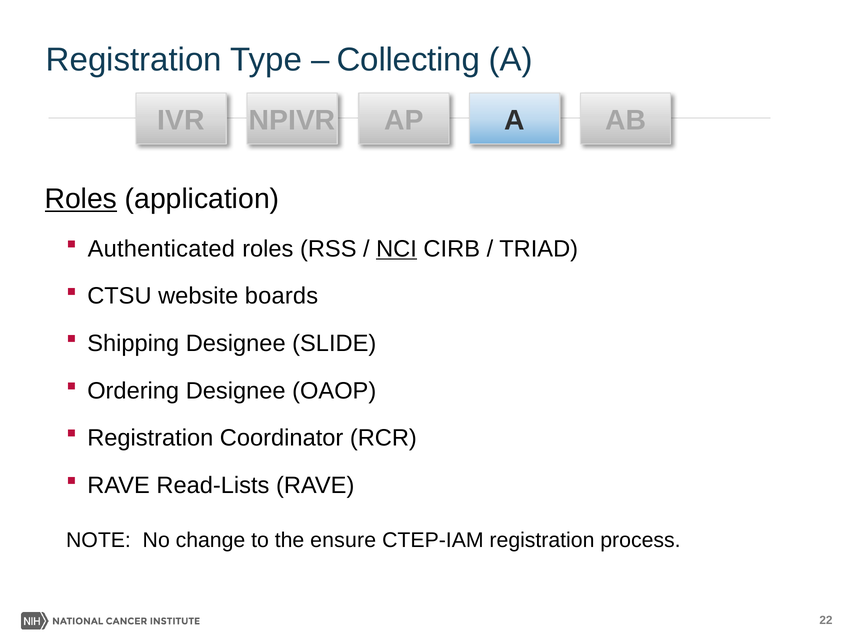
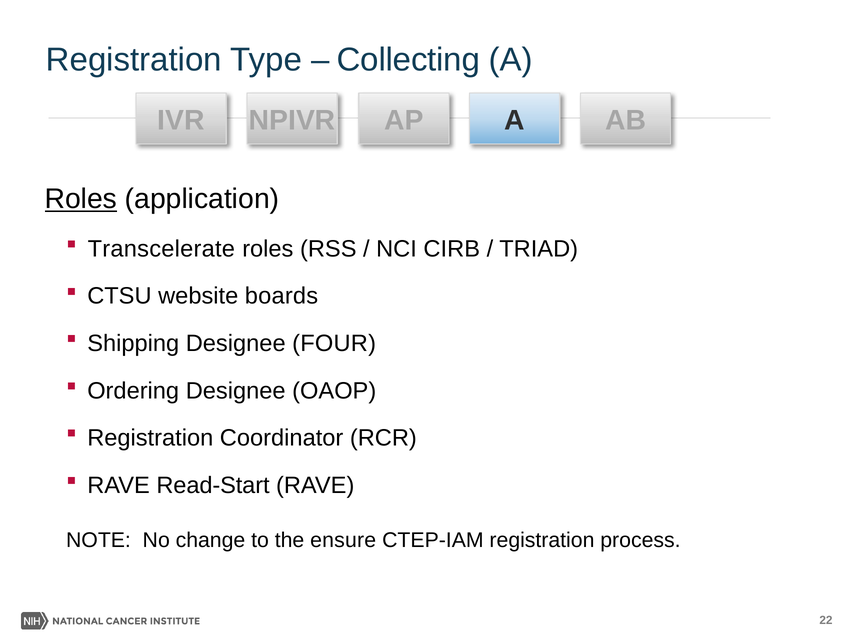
Authenticated: Authenticated -> Transcelerate
NCI underline: present -> none
SLIDE: SLIDE -> FOUR
Read-Lists: Read-Lists -> Read-Start
